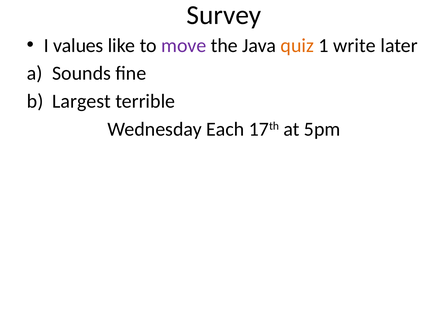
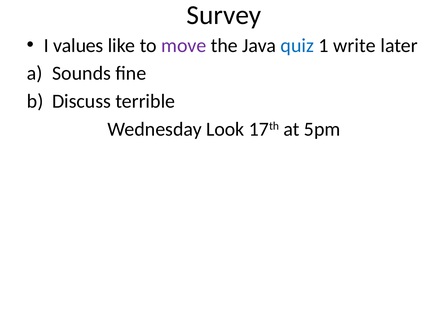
quiz colour: orange -> blue
Largest: Largest -> Discuss
Each: Each -> Look
